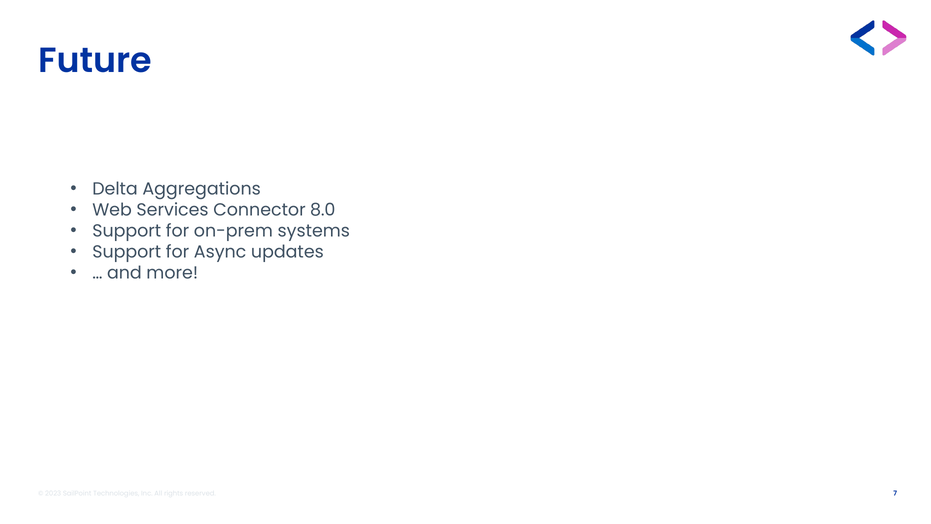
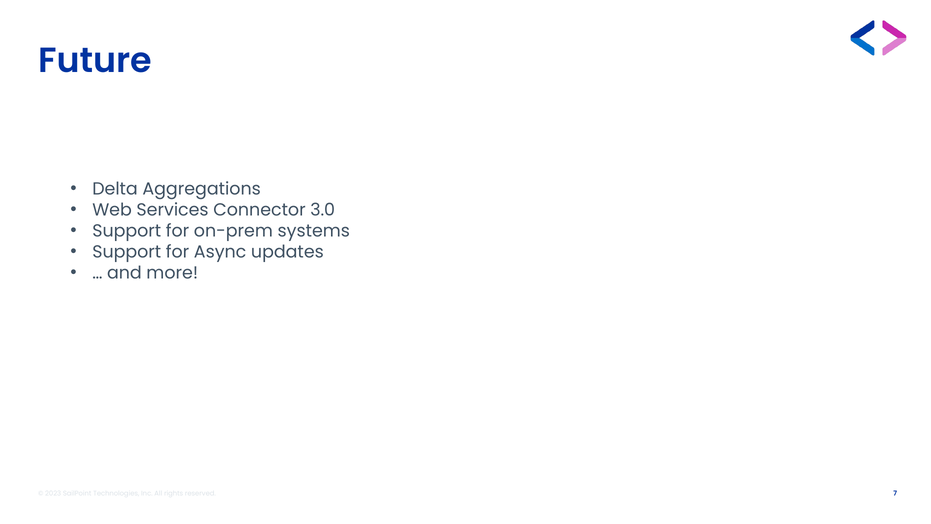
8.0: 8.0 -> 3.0
